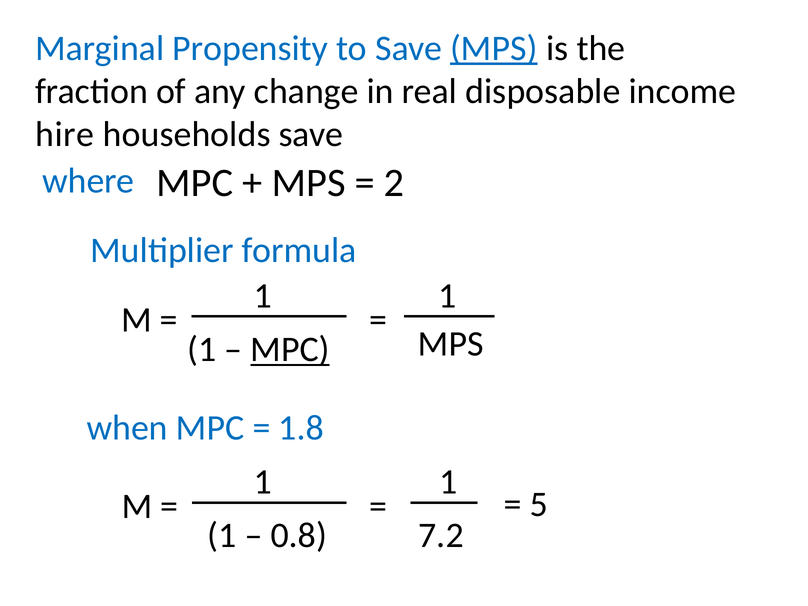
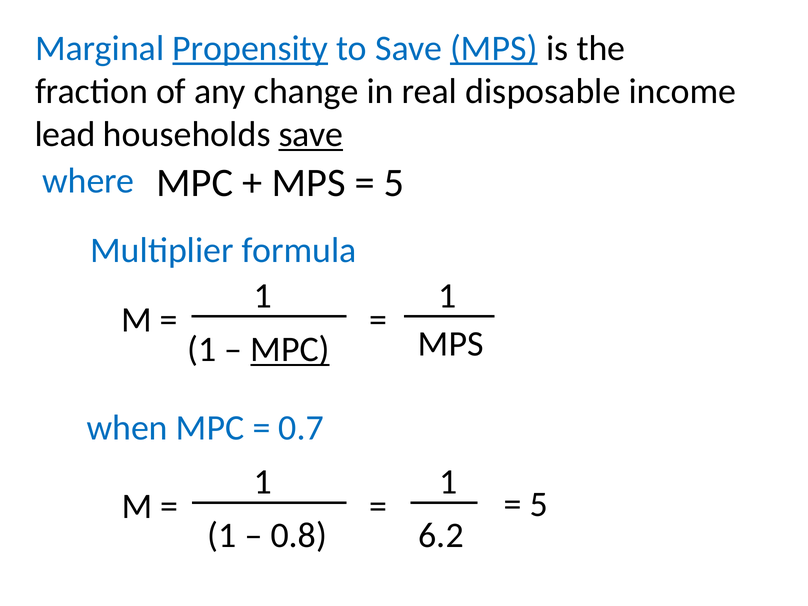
Propensity underline: none -> present
hire: hire -> lead
save at (311, 135) underline: none -> present
2 at (394, 183): 2 -> 5
1.8: 1.8 -> 0.7
7.2: 7.2 -> 6.2
